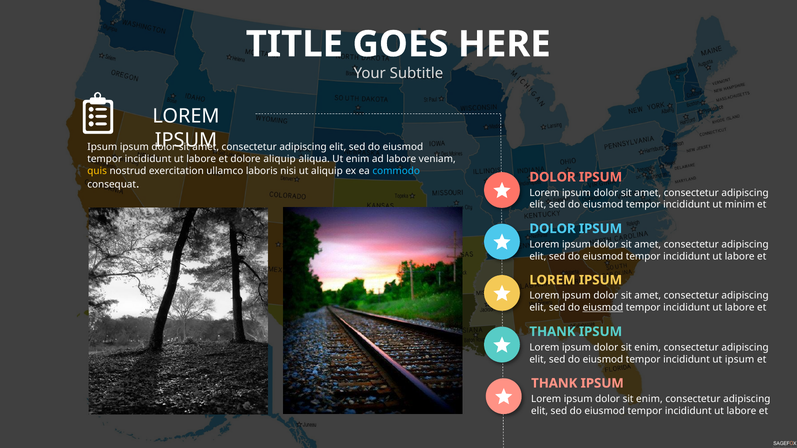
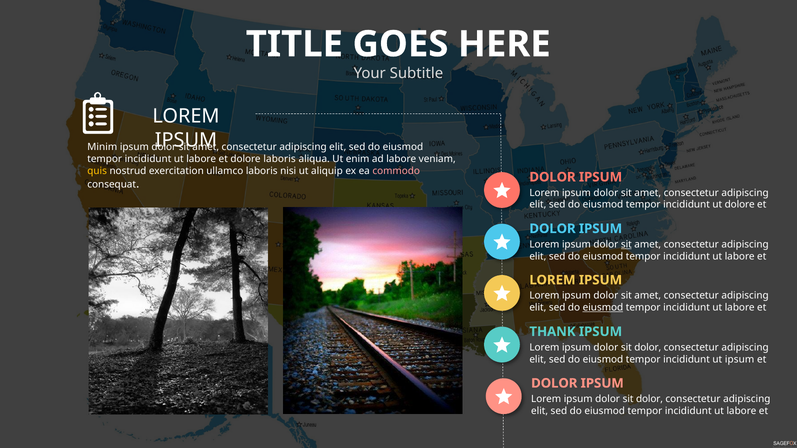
Ipsum at (102, 147): Ipsum -> Minim
dolore aliquip: aliquip -> laboris
commodo colour: light blue -> pink
ut minim: minim -> dolore
sit at (626, 245) underline: none -> present
enim at (648, 348): enim -> dolor
THANK at (554, 383): THANK -> DOLOR
enim at (649, 399): enim -> dolor
